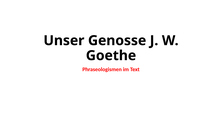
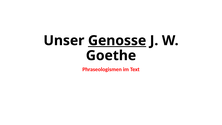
Genosse underline: none -> present
